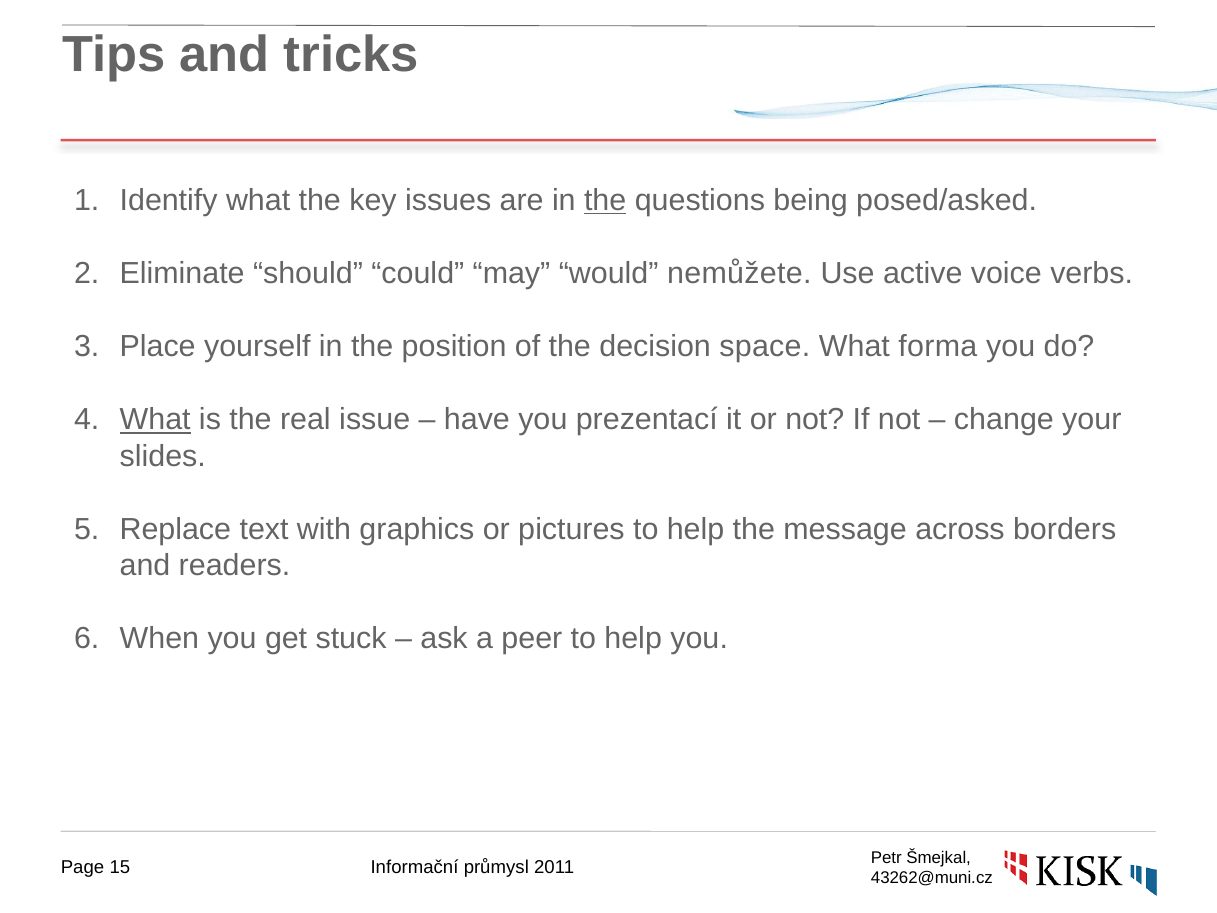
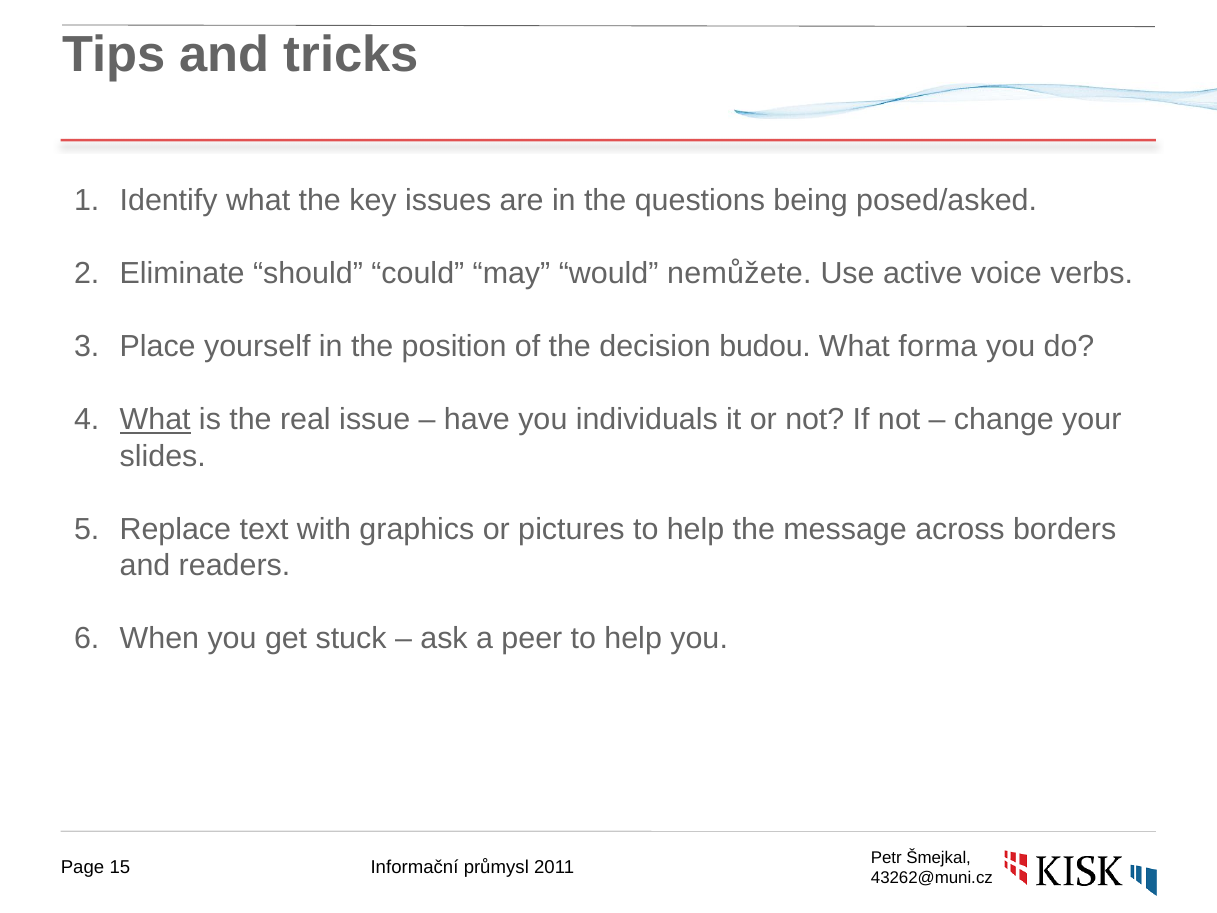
the at (605, 200) underline: present -> none
space: space -> budou
prezentací: prezentací -> individuals
